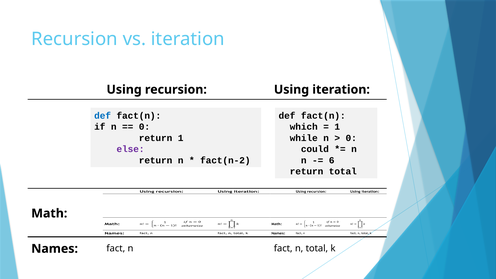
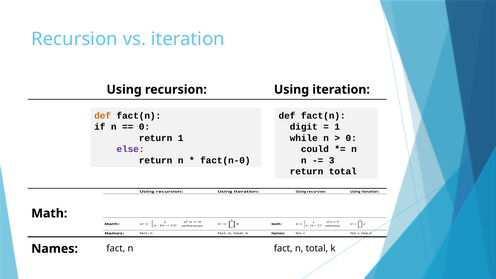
def at (103, 116) colour: blue -> orange
which: which -> digit
fact(n-2: fact(n-2 -> fact(n-0
6: 6 -> 3
